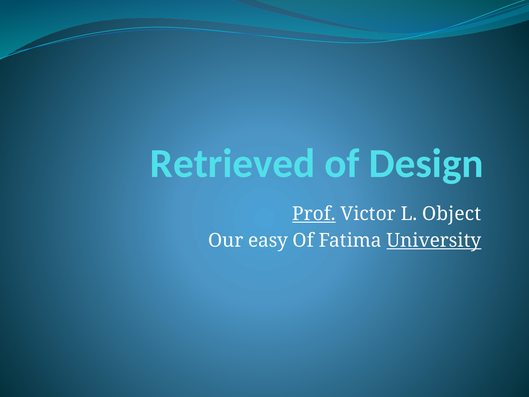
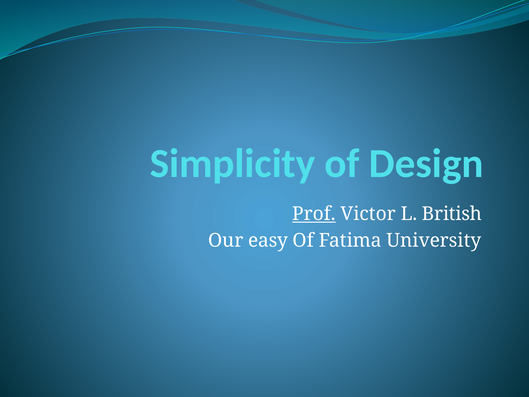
Retrieved: Retrieved -> Simplicity
Object: Object -> British
University underline: present -> none
